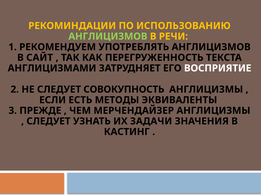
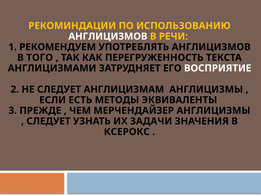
АНГЛИЦИЗМОВ at (108, 36) colour: light green -> white
САЙТ: САЙТ -> ТОГО
СОВОКУПНОСТЬ: СОВОКУПНОСТЬ -> АНГЛИЦИЗМАМ
КАСТИНГ: КАСТИНГ -> КСЕРОКС
